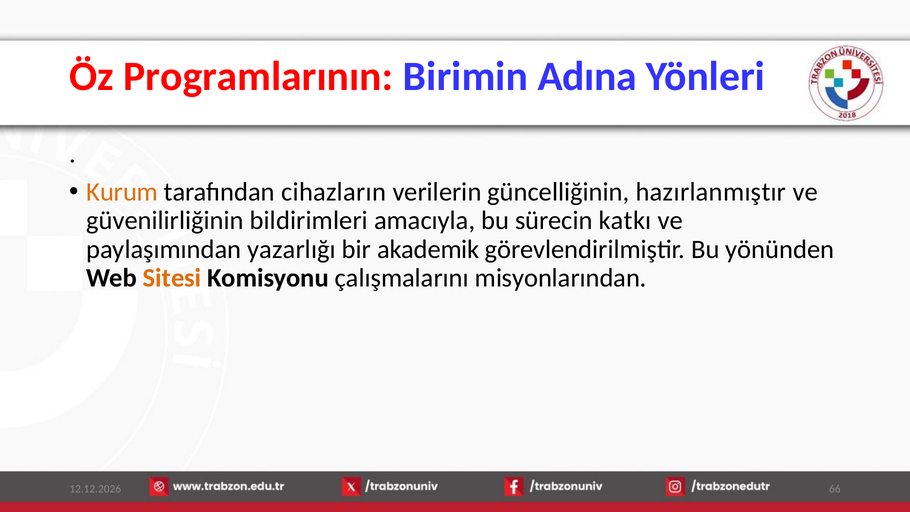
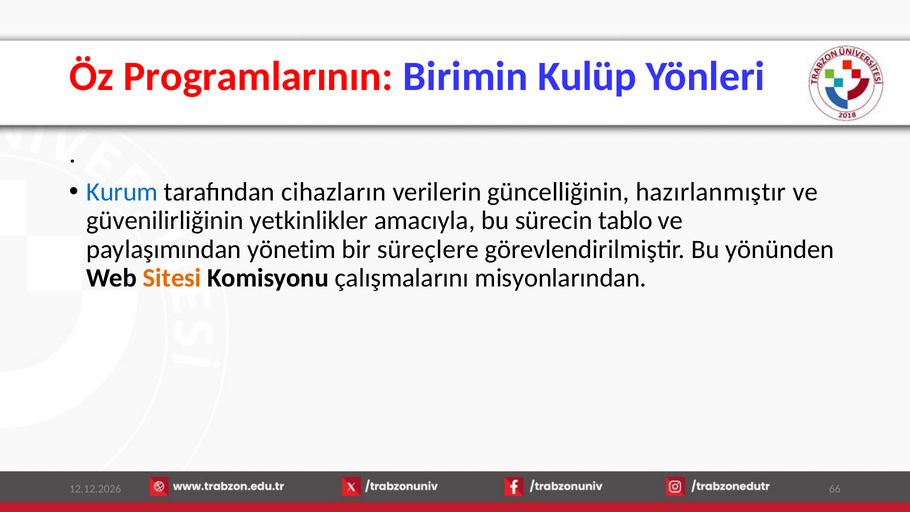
Adına: Adına -> Kulüp
Kurum colour: orange -> blue
bildirimleri: bildirimleri -> yetkinlikler
katkı: katkı -> tablo
yazarlığı: yazarlığı -> yönetim
akademik: akademik -> süreçlere
